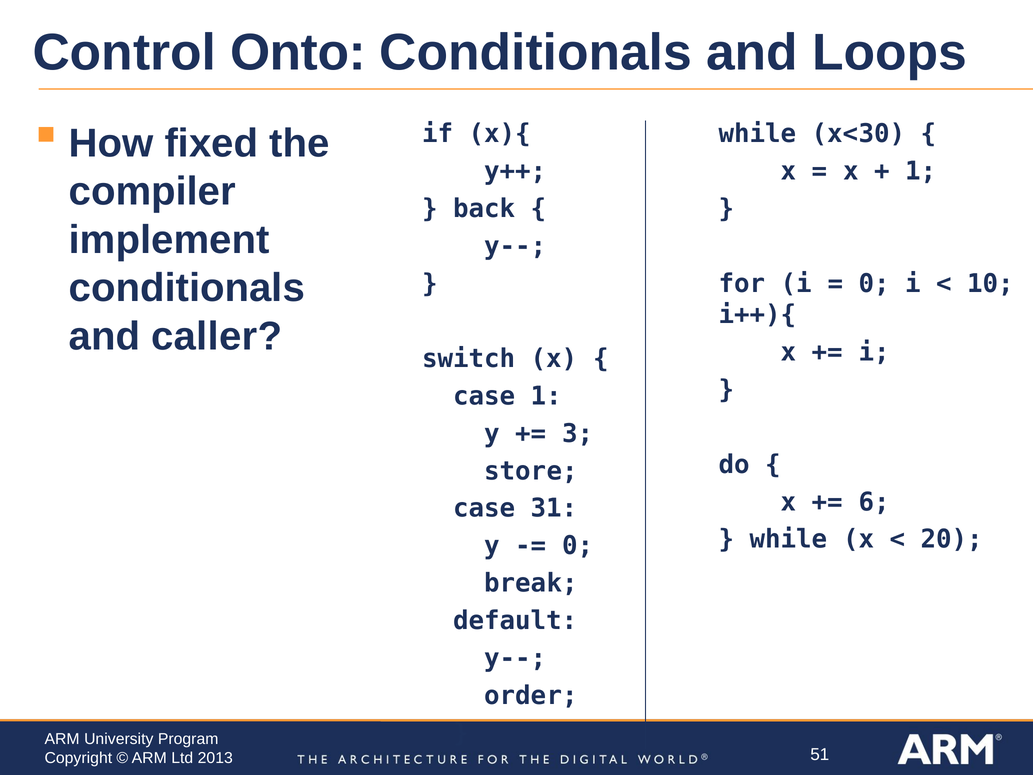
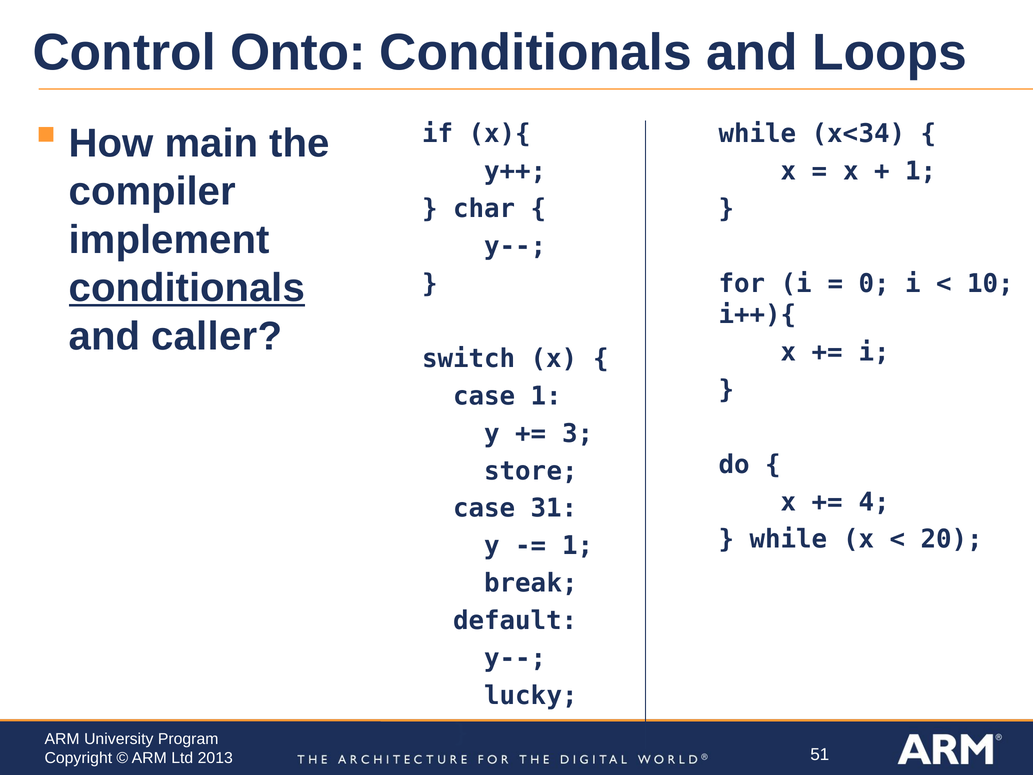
fixed: fixed -> main
x<30: x<30 -> x<34
back: back -> char
conditionals at (187, 288) underline: none -> present
6: 6 -> 4
0 at (578, 546): 0 -> 1
order: order -> lucky
